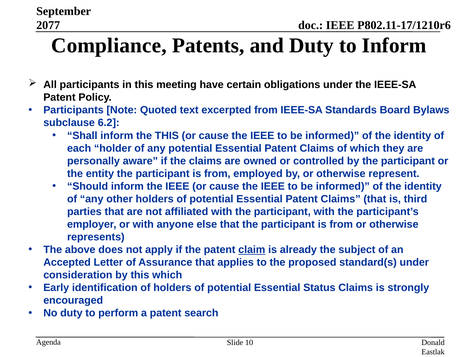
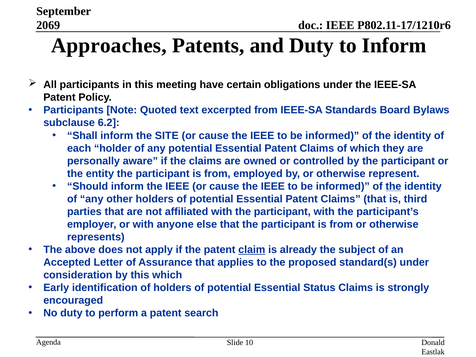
2077: 2077 -> 2069
Compliance: Compliance -> Approaches
the THIS: THIS -> SITE
the at (393, 186) underline: none -> present
